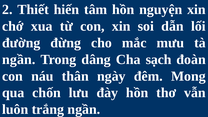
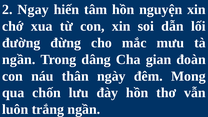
Thiết: Thiết -> Ngay
sạch: sạch -> gian
